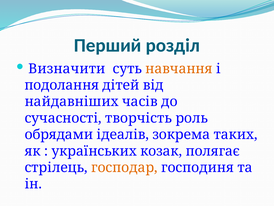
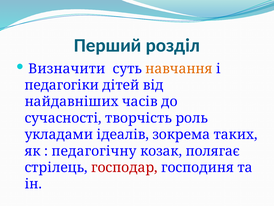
подолання: подолання -> педагогіки
обрядами: обрядами -> укладами
українських: українських -> педагогічну
господар colour: orange -> red
